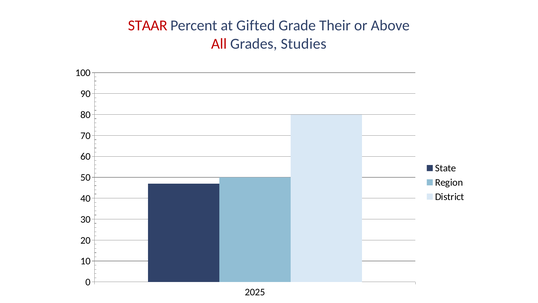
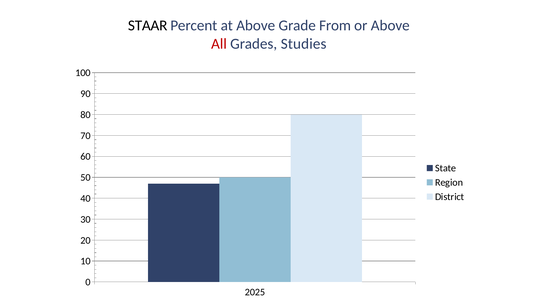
STAAR colour: red -> black
at Gifted: Gifted -> Above
Their: Their -> From
